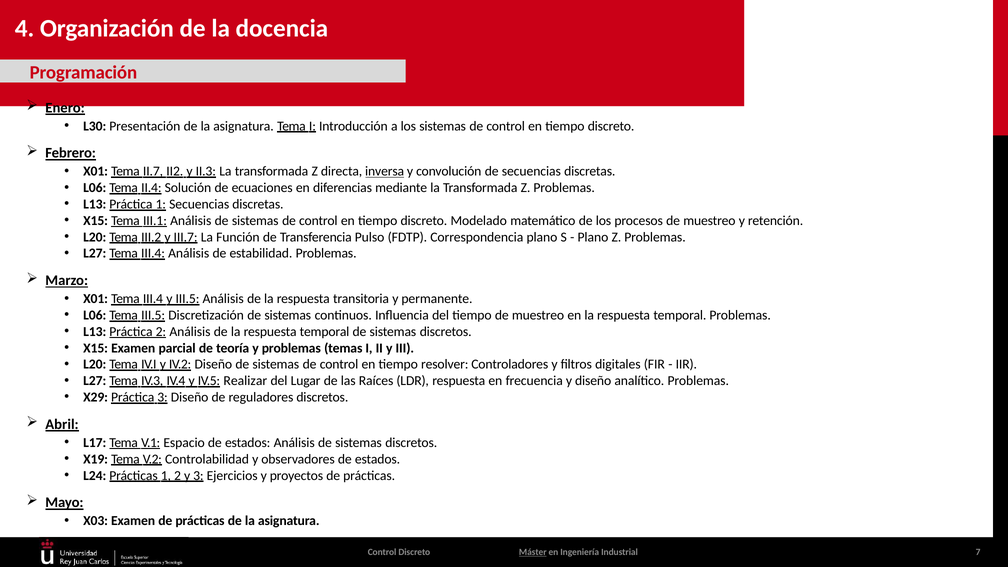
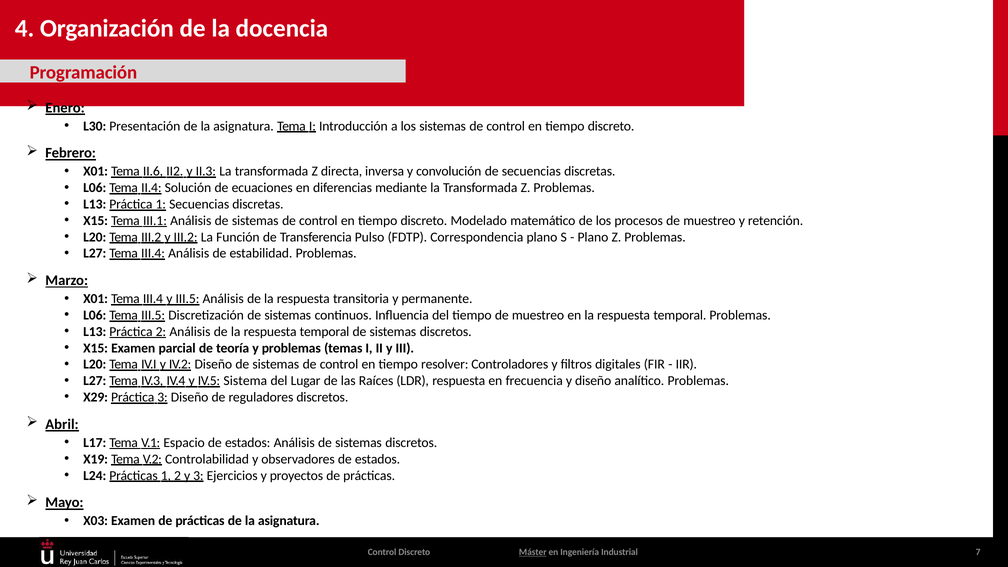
II.7: II.7 -> II.6
inversa underline: present -> none
y III.7: III.7 -> III.2
Realizar: Realizar -> Sistema
